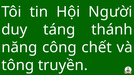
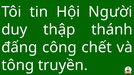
táng: táng -> thập
năng: năng -> đấng
